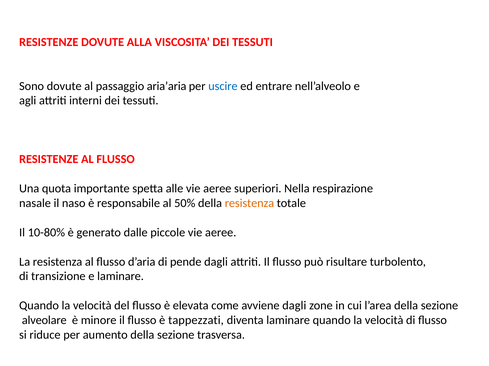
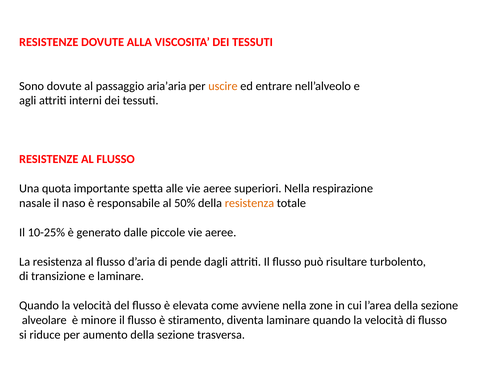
uscire colour: blue -> orange
10-80%: 10-80% -> 10-25%
avviene dagli: dagli -> nella
tappezzati: tappezzati -> stiramento
